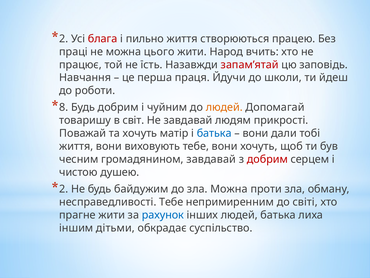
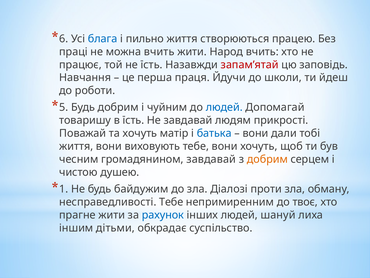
2 at (64, 39): 2 -> 6
блага colour: red -> blue
можна цього: цього -> вчить
8: 8 -> 5
людей at (224, 107) colour: orange -> blue
в світ: світ -> їсть
добрим at (267, 159) colour: red -> orange
2 at (64, 189): 2 -> 1
зла Можна: Можна -> Діалозі
світі: світі -> твоє
людей батька: батька -> шануй
